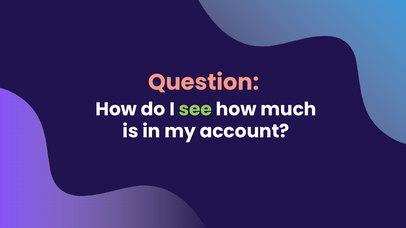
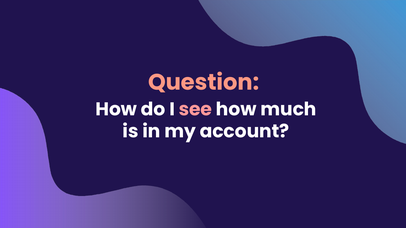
see colour: light green -> pink
